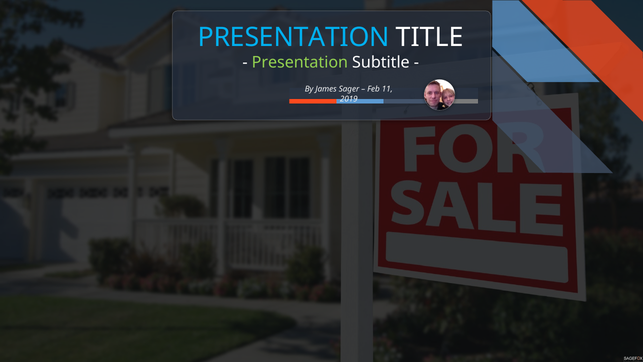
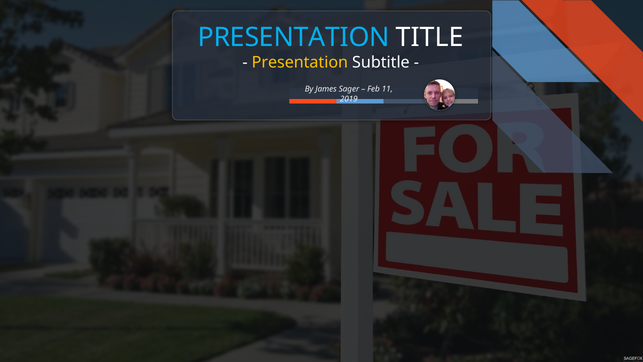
Presentation at (300, 62) colour: light green -> yellow
